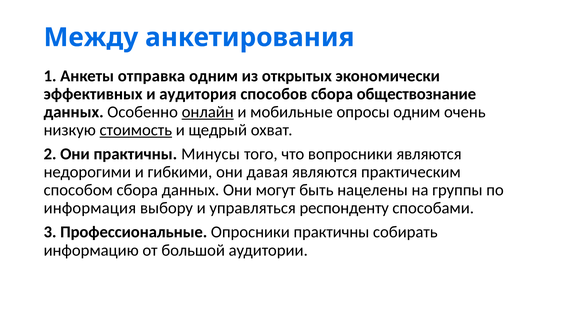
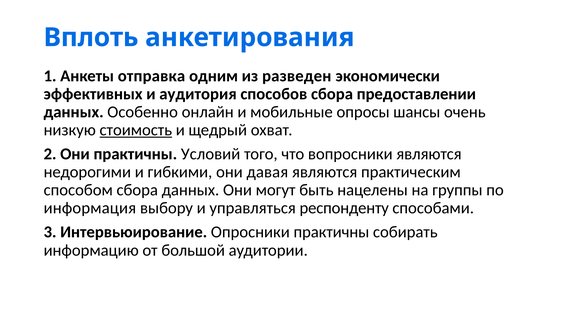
Между: Между -> Вплоть
открытых: открытых -> разведен
обществознание: обществознание -> предоставлении
онлайн underline: present -> none
опросы одним: одним -> шансы
Минусы: Минусы -> Условий
Профессиональные: Профессиональные -> Интервьюирование
